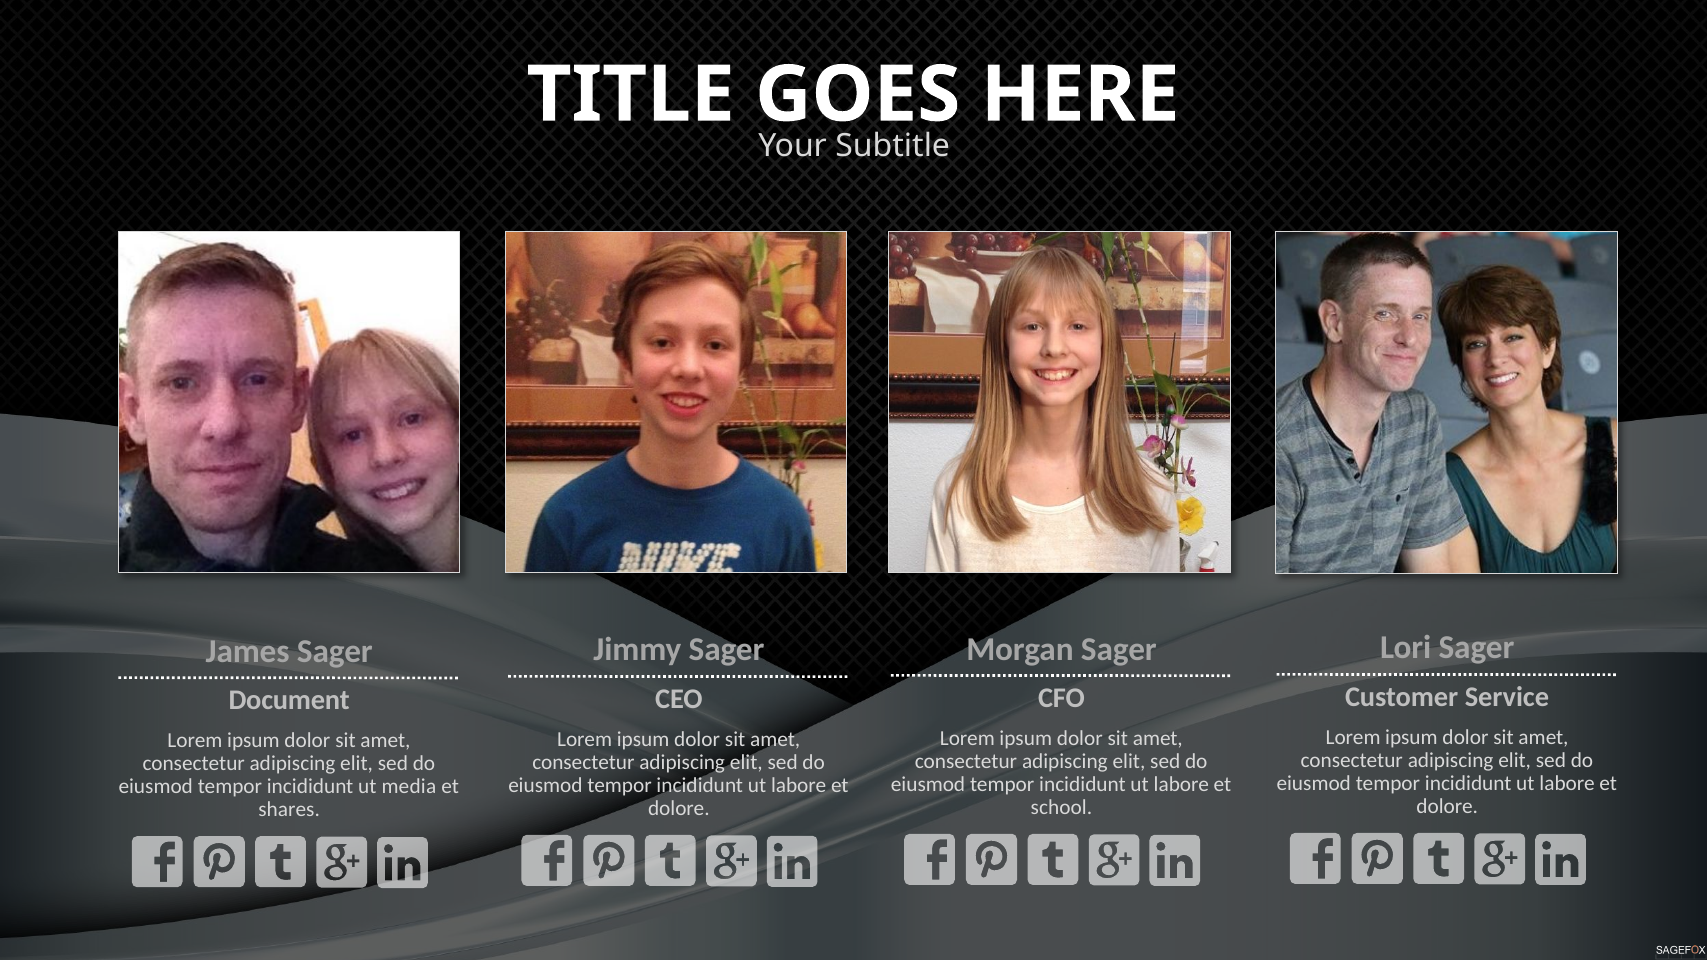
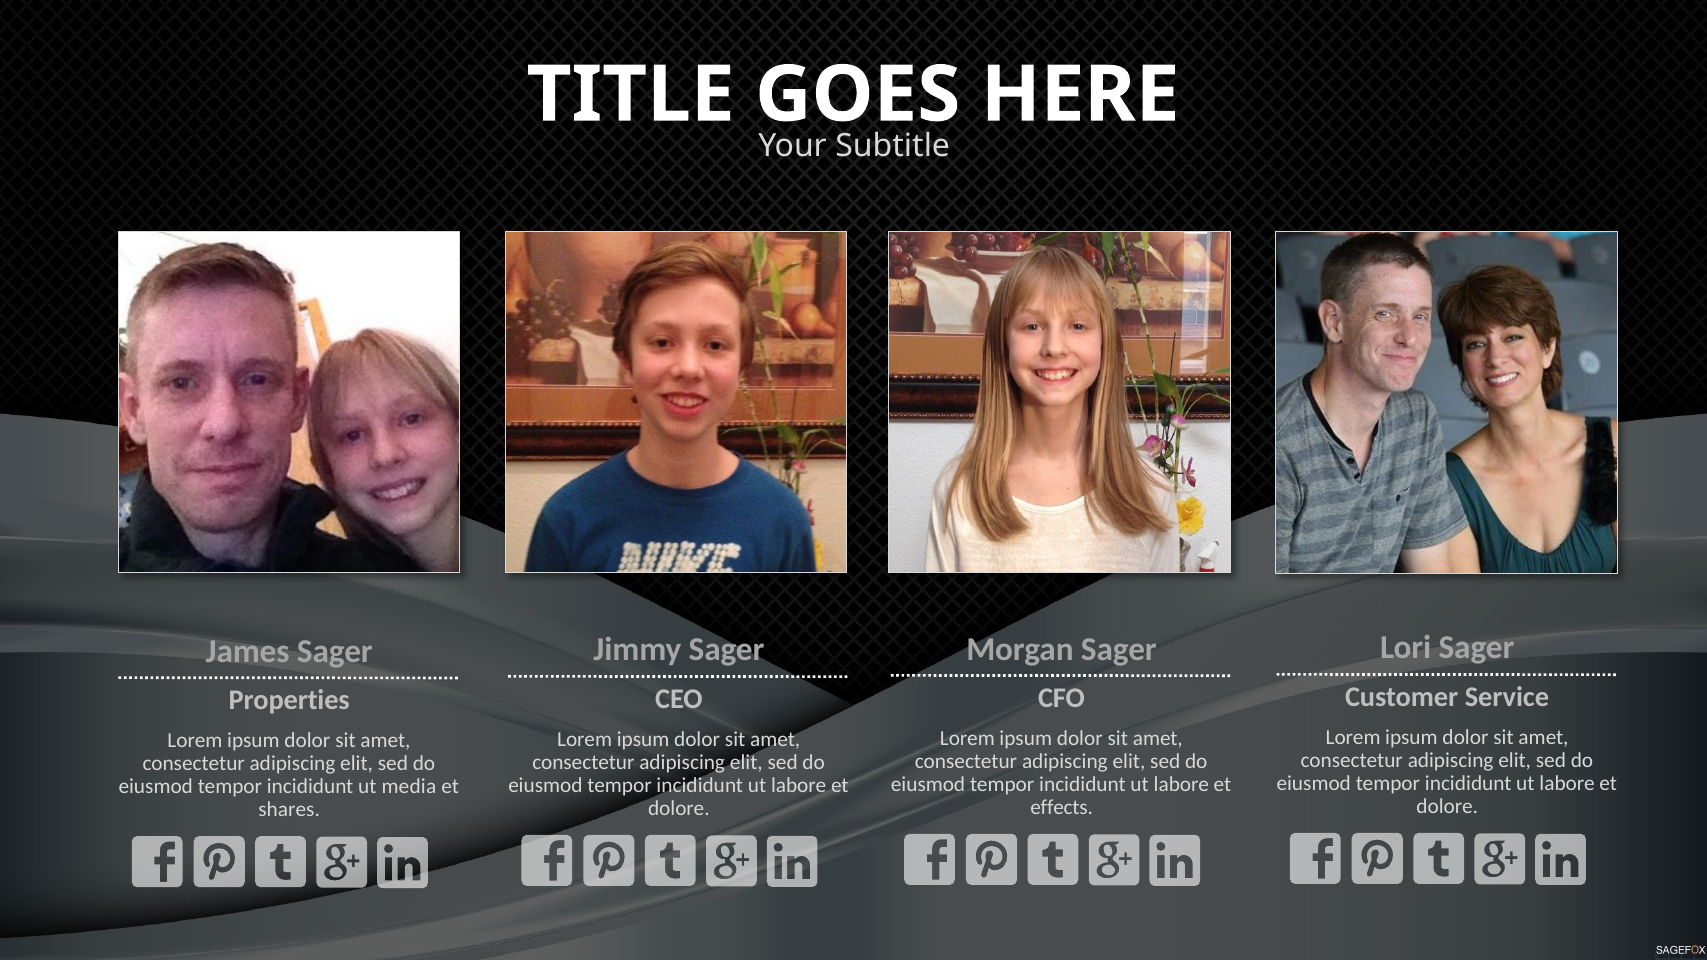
Document: Document -> Properties
school: school -> effects
